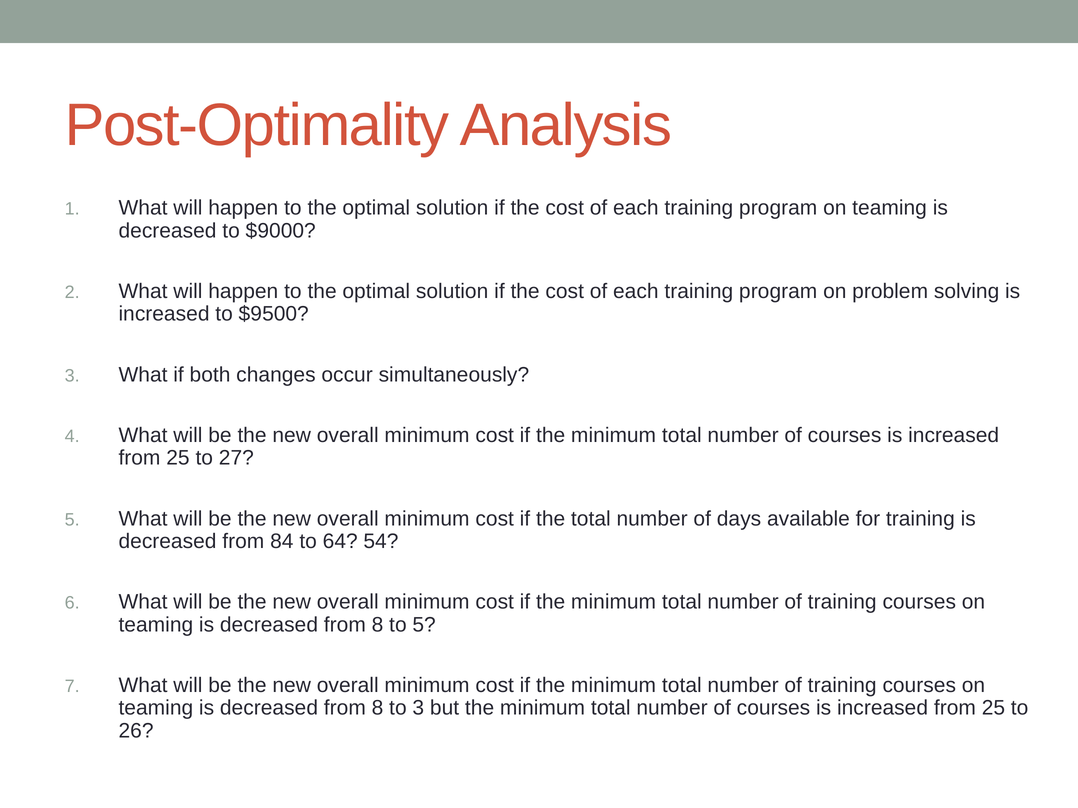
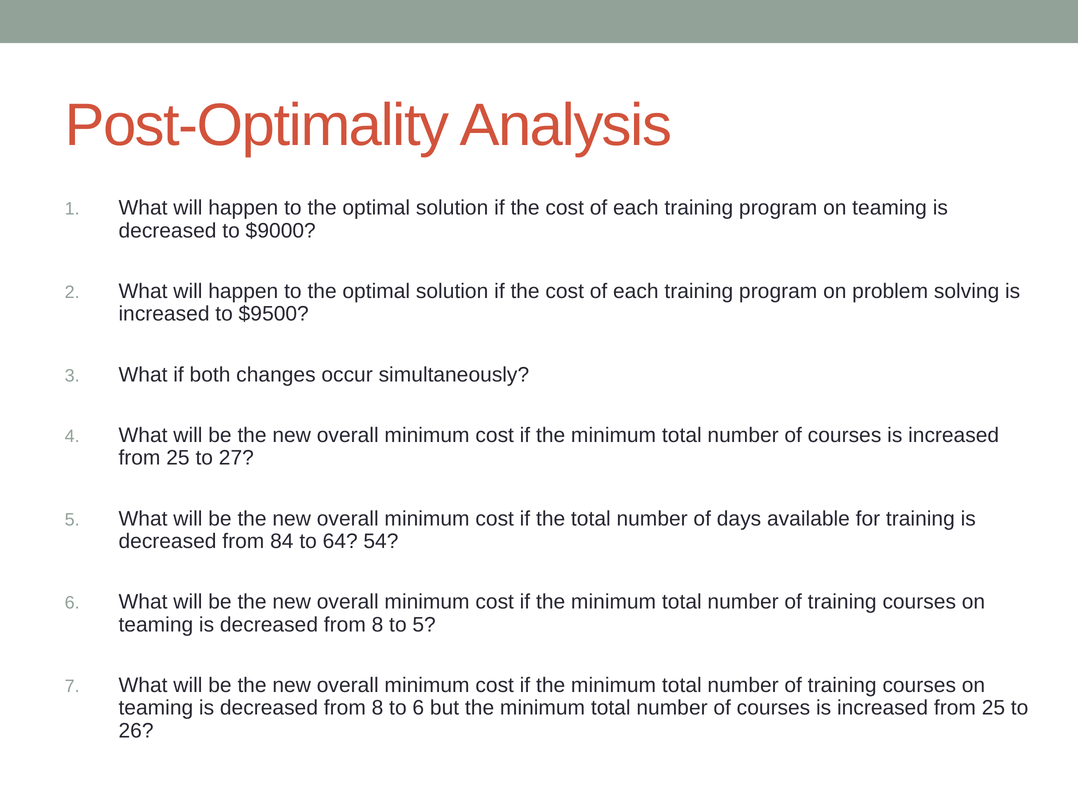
to 3: 3 -> 6
